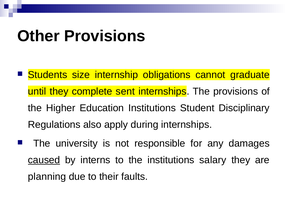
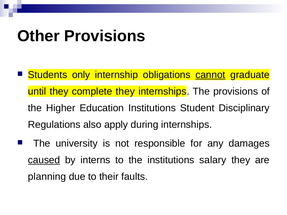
size: size -> only
cannot underline: none -> present
complete sent: sent -> they
